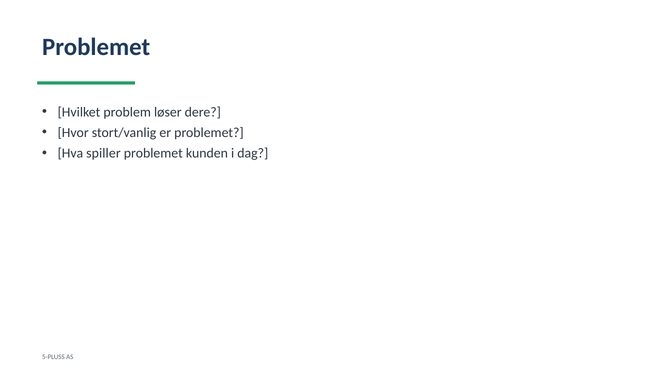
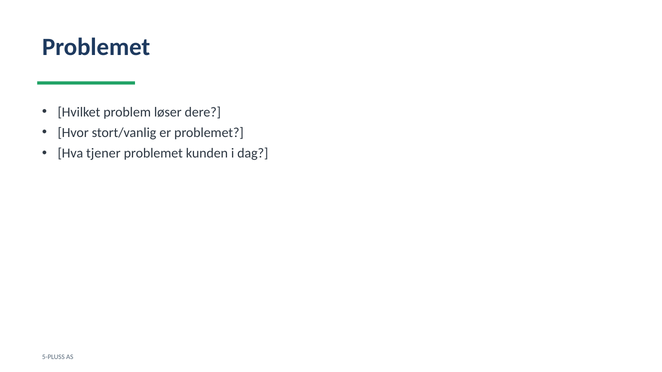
spiller: spiller -> tjener
